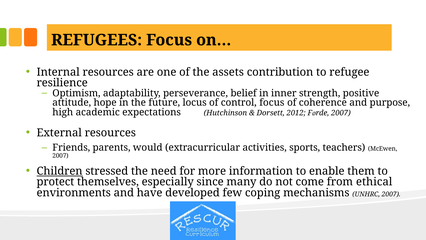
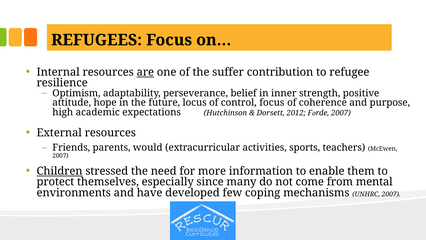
are underline: none -> present
assets: assets -> suffer
ethical: ethical -> mental
